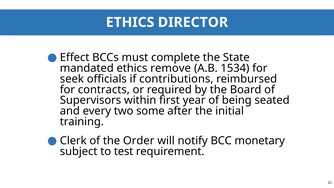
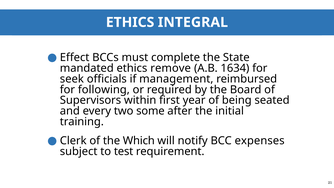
DIRECTOR: DIRECTOR -> INTEGRAL
1534: 1534 -> 1634
contributions: contributions -> management
contracts: contracts -> following
Order: Order -> Which
monetary: monetary -> expenses
